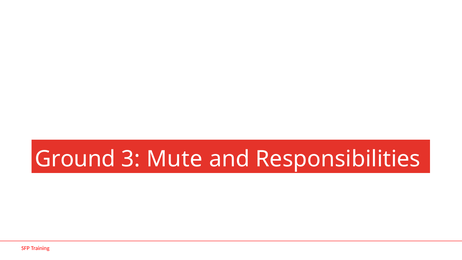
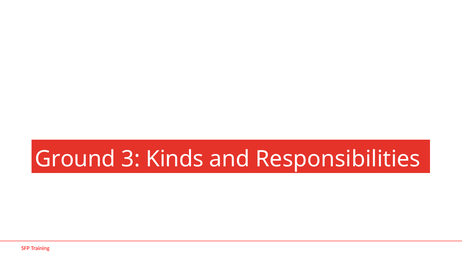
Mute: Mute -> Kinds
